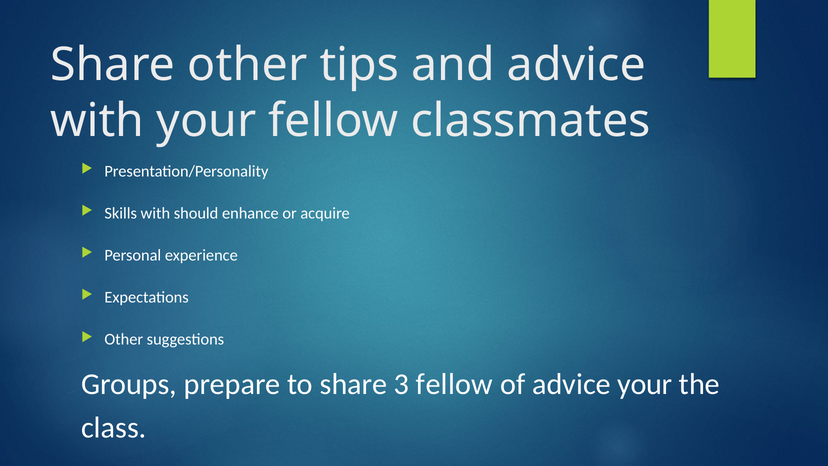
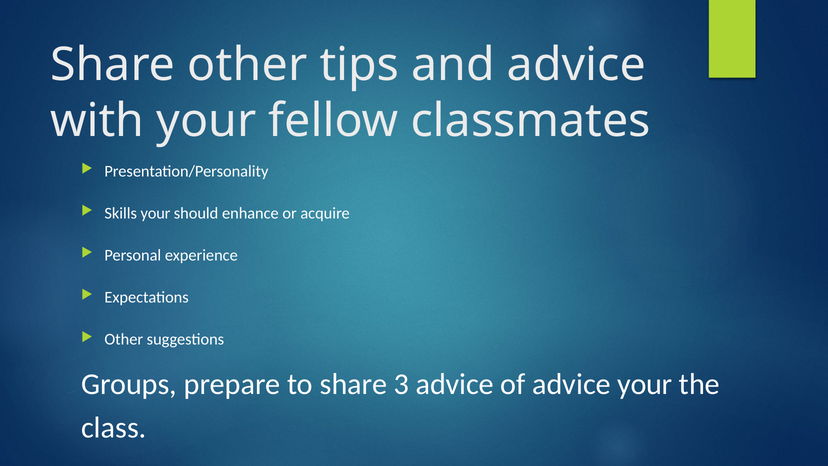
Skills with: with -> your
3 fellow: fellow -> advice
